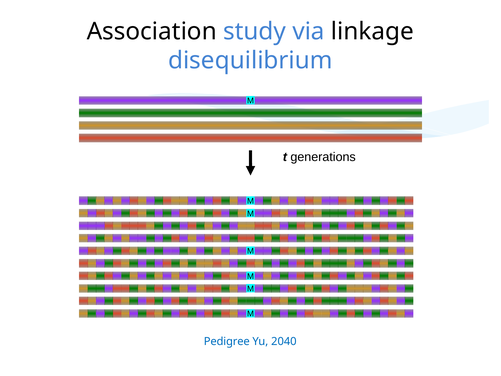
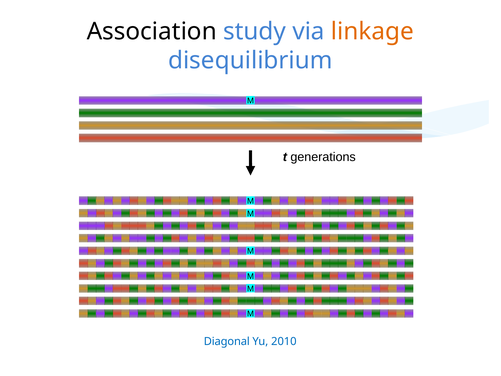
linkage colour: black -> orange
Pedigree: Pedigree -> Diagonal
2040: 2040 -> 2010
